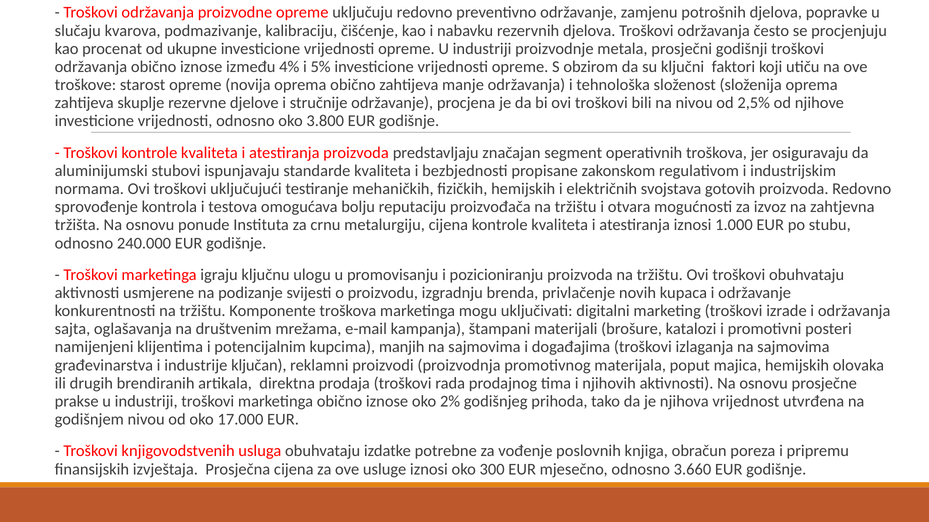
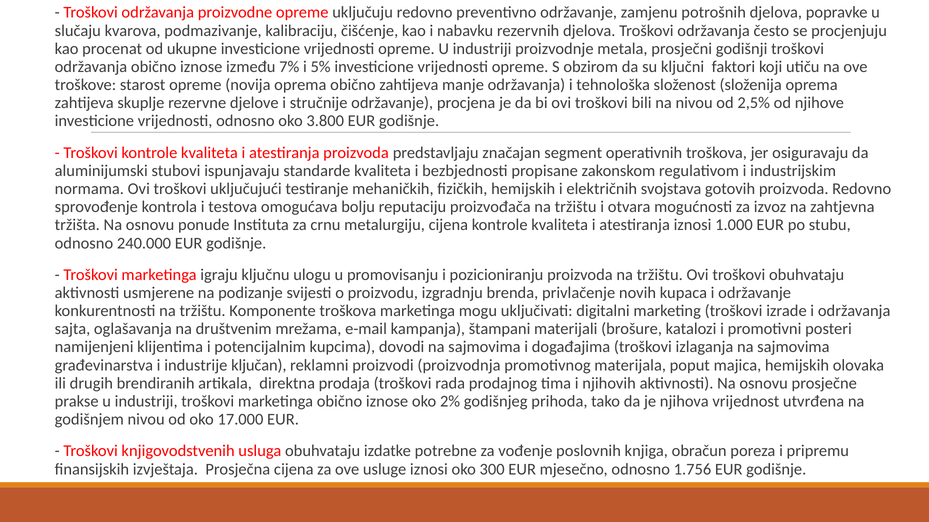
4%: 4% -> 7%
manjih: manjih -> dovodi
3.660: 3.660 -> 1.756
